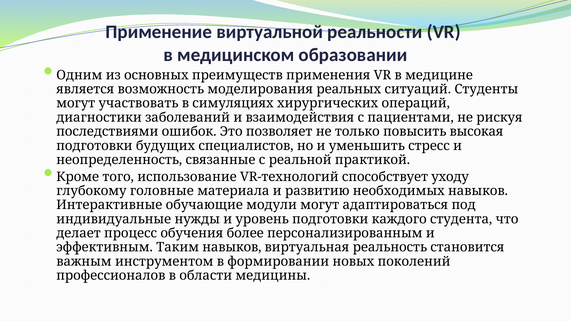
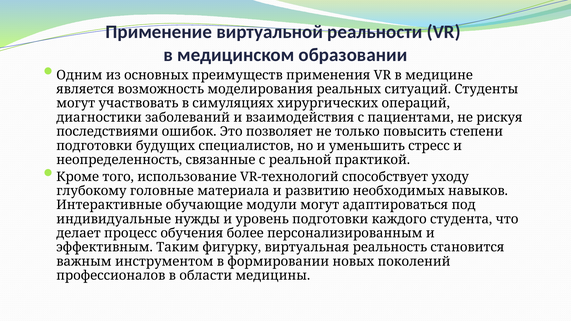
высокая: высокая -> степени
Таким навыков: навыков -> фигурку
